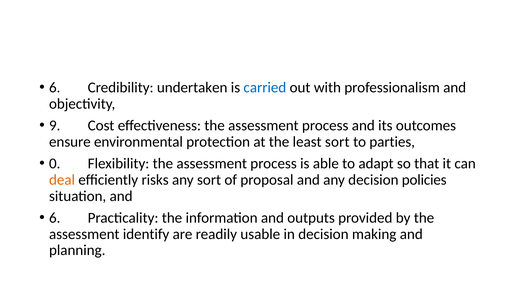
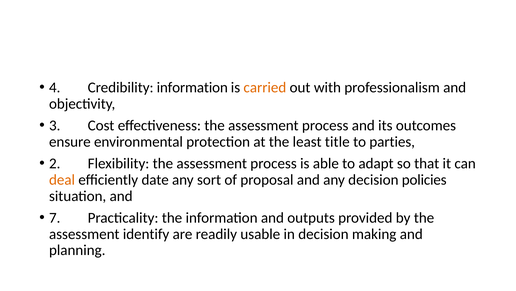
6 at (55, 87): 6 -> 4
Credibility undertaken: undertaken -> information
carried colour: blue -> orange
9: 9 -> 3
least sort: sort -> title
0: 0 -> 2
risks: risks -> date
6 at (55, 217): 6 -> 7
